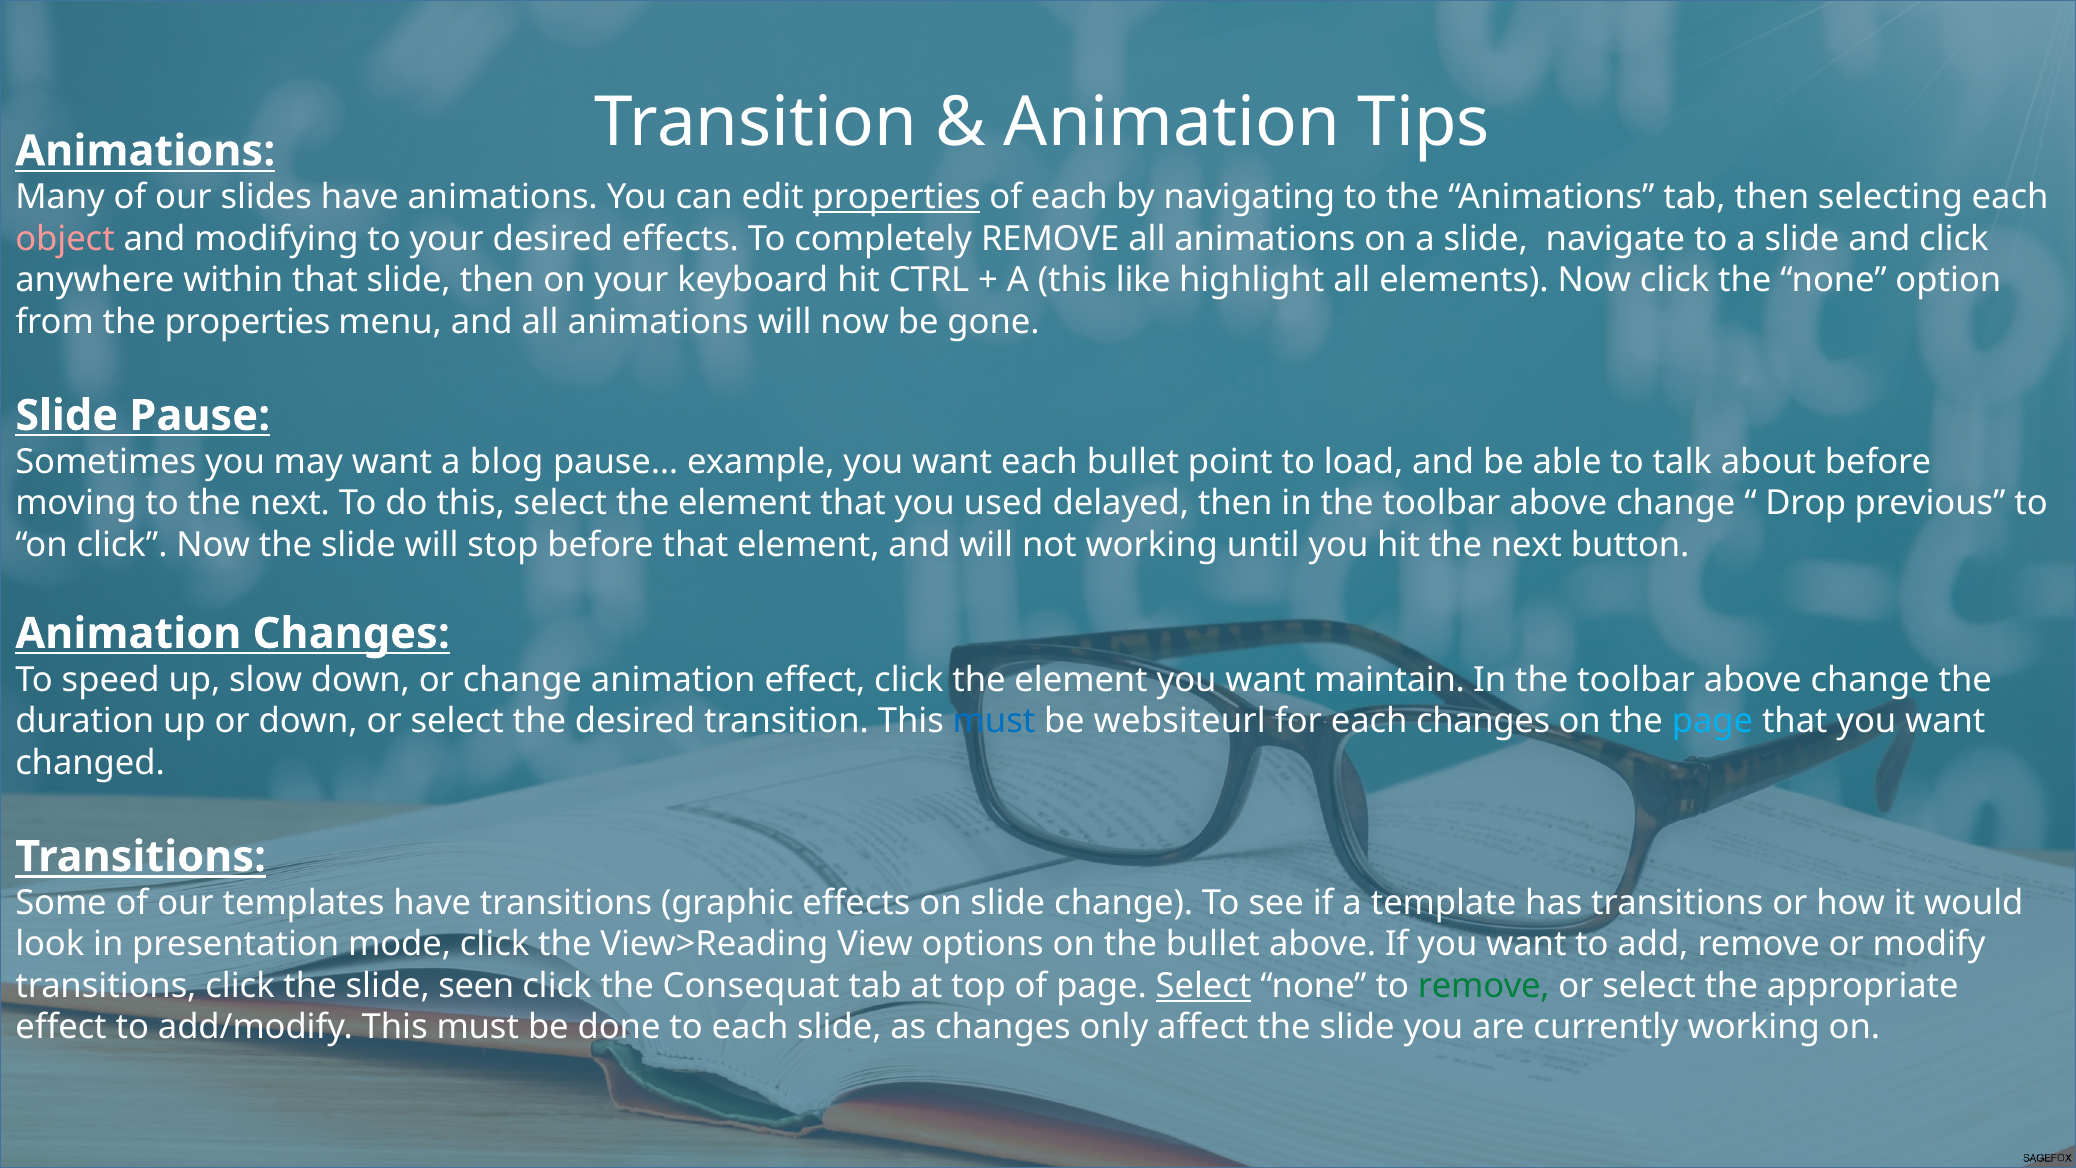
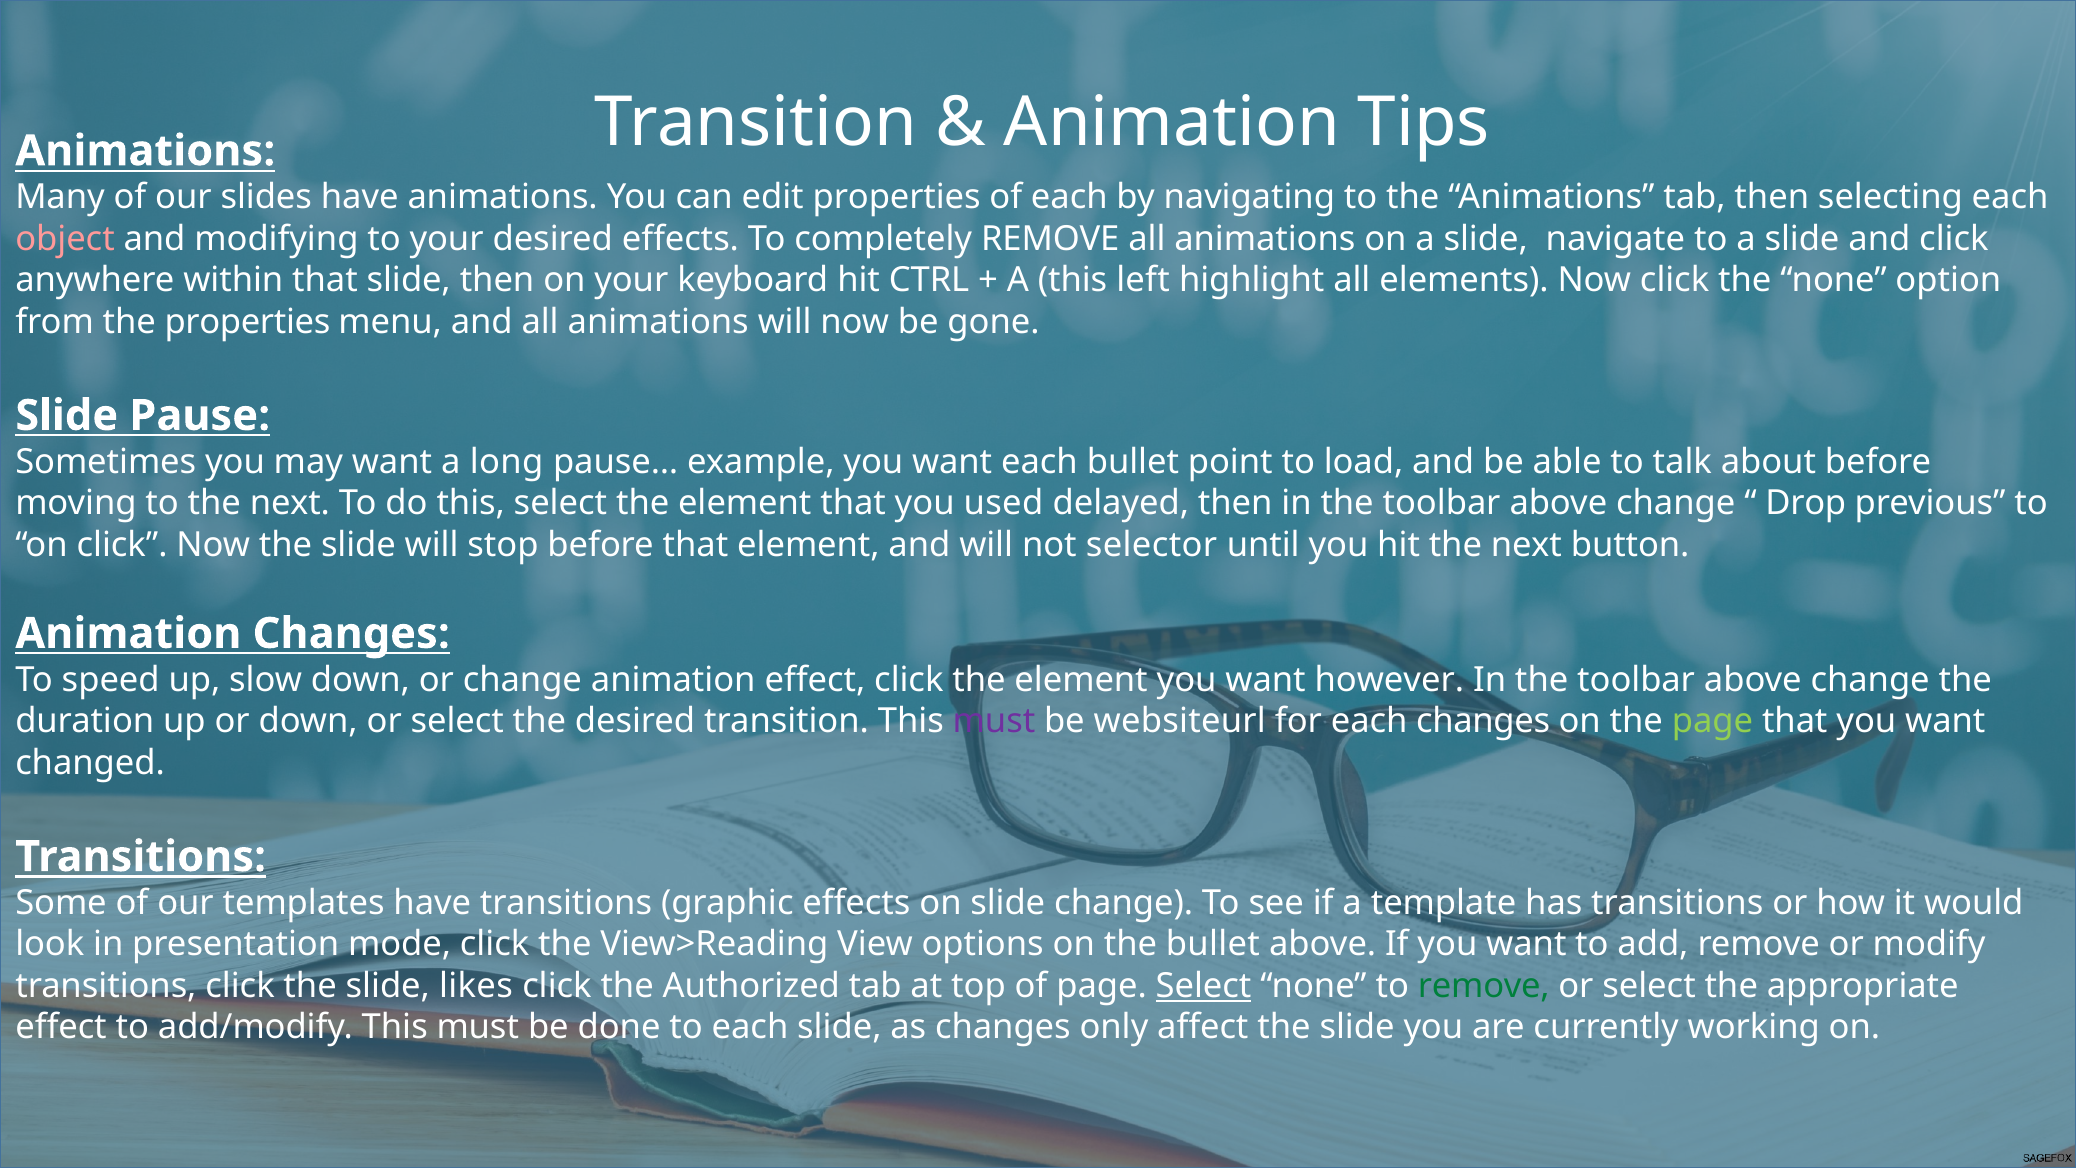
properties at (897, 197) underline: present -> none
like: like -> left
blog: blog -> long
not working: working -> selector
maintain: maintain -> however
must at (994, 721) colour: blue -> purple
page at (1712, 721) colour: light blue -> light green
seen: seen -> likes
Consequat: Consequat -> Authorized
